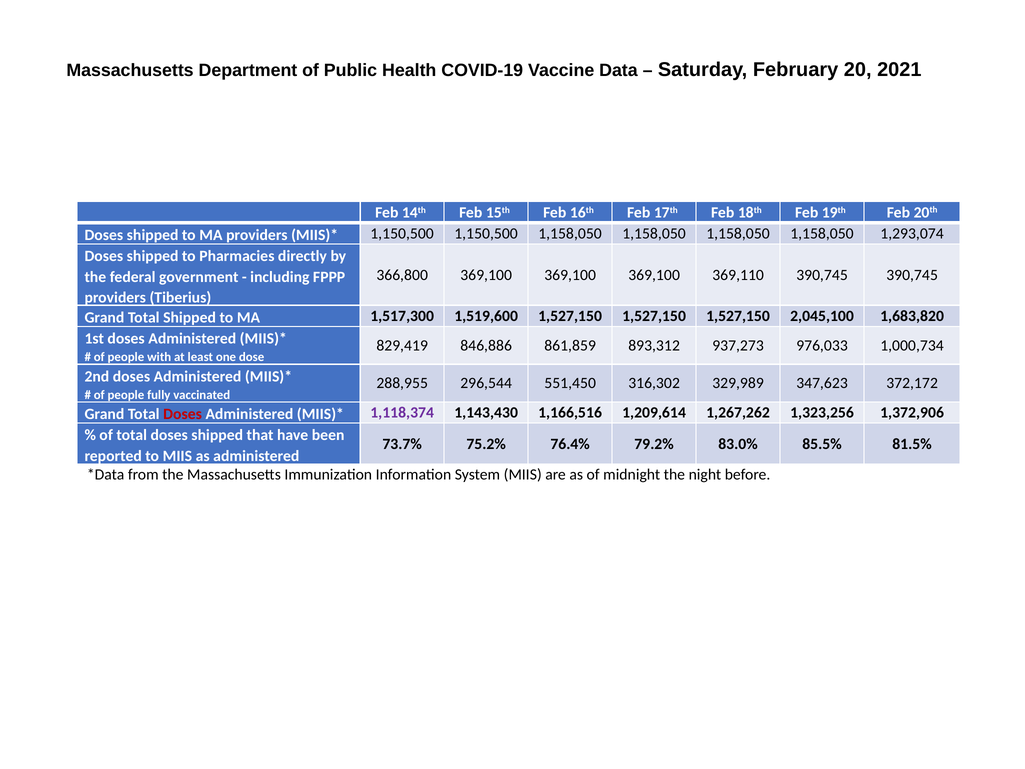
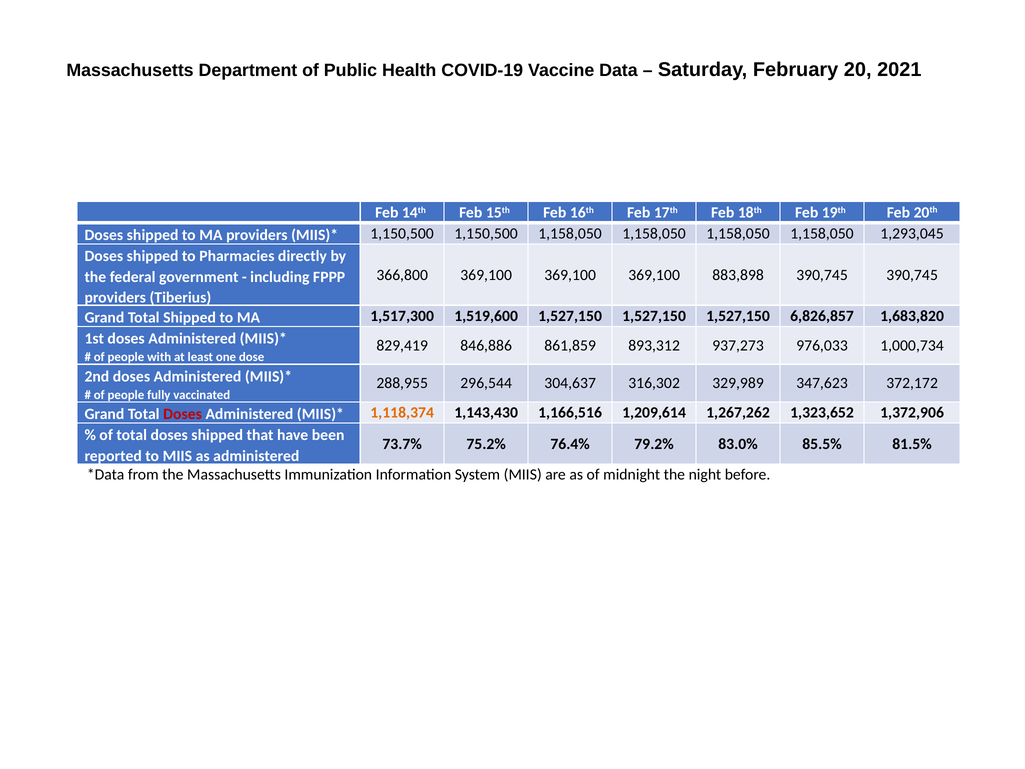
1,293,074: 1,293,074 -> 1,293,045
369,110: 369,110 -> 883,898
2,045,100: 2,045,100 -> 6,826,857
551,450: 551,450 -> 304,637
1,118,374 colour: purple -> orange
1,323,256: 1,323,256 -> 1,323,652
